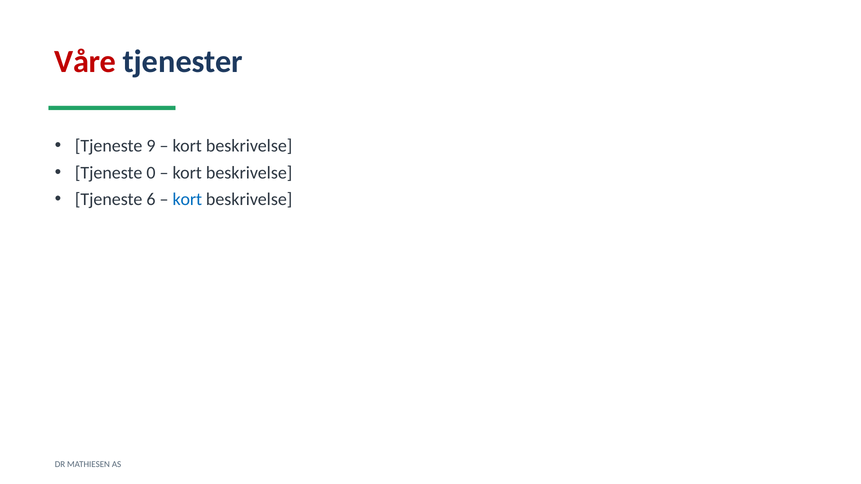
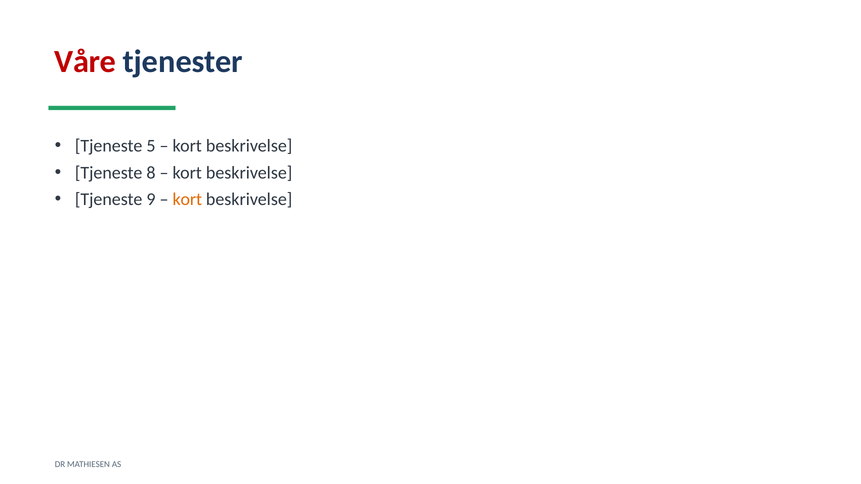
9: 9 -> 5
0: 0 -> 8
6: 6 -> 9
kort at (187, 200) colour: blue -> orange
